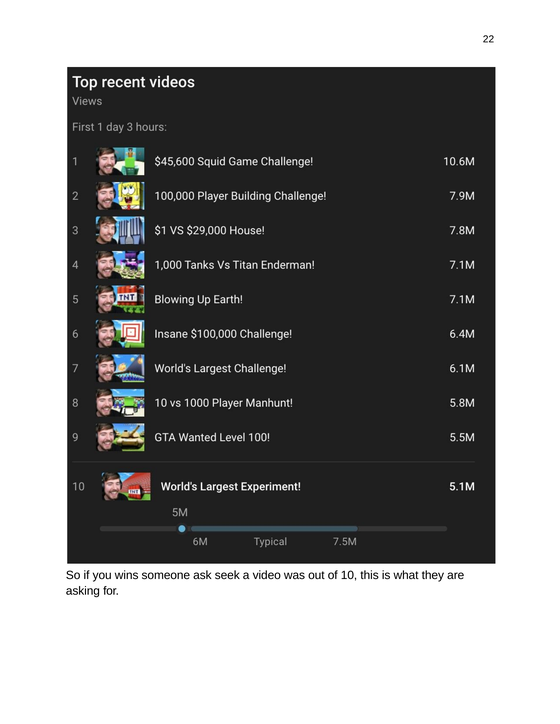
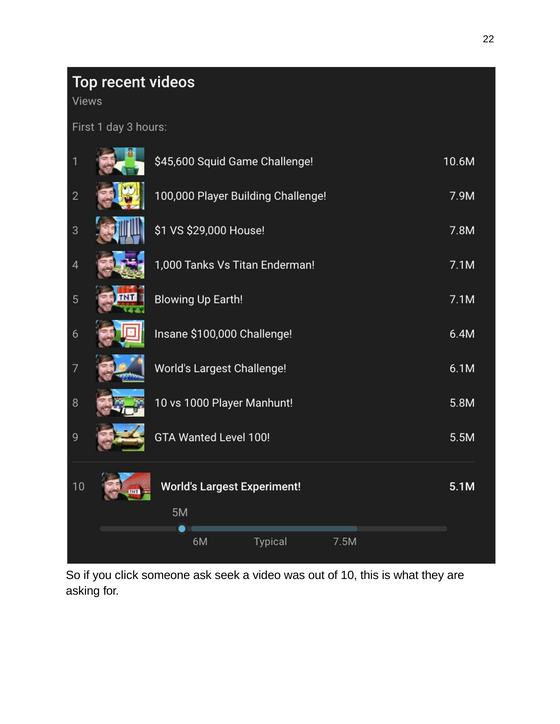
wins: wins -> click
